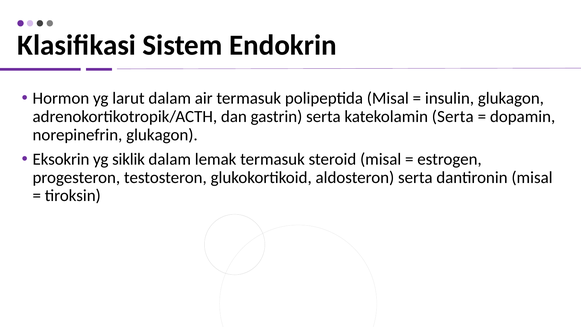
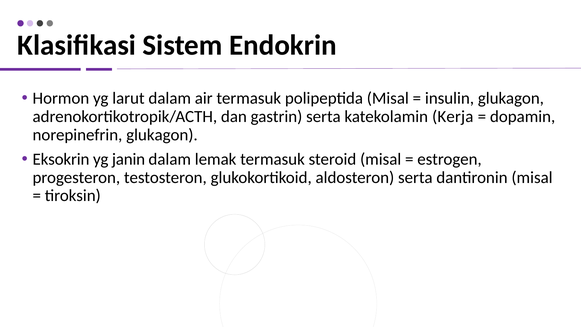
katekolamin Serta: Serta -> Kerja
siklik: siklik -> janin
